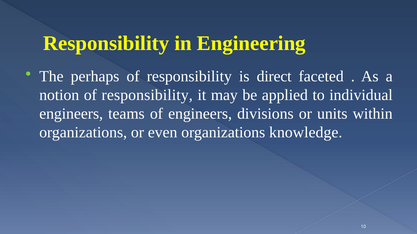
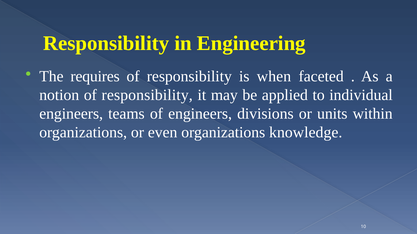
perhaps: perhaps -> requires
direct: direct -> when
